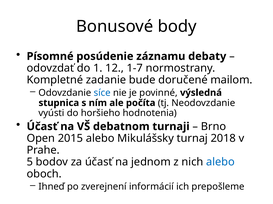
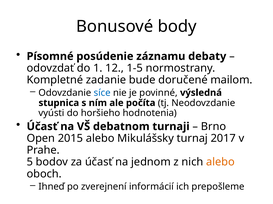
1-7: 1-7 -> 1-5
2018: 2018 -> 2017
alebo at (220, 163) colour: blue -> orange
